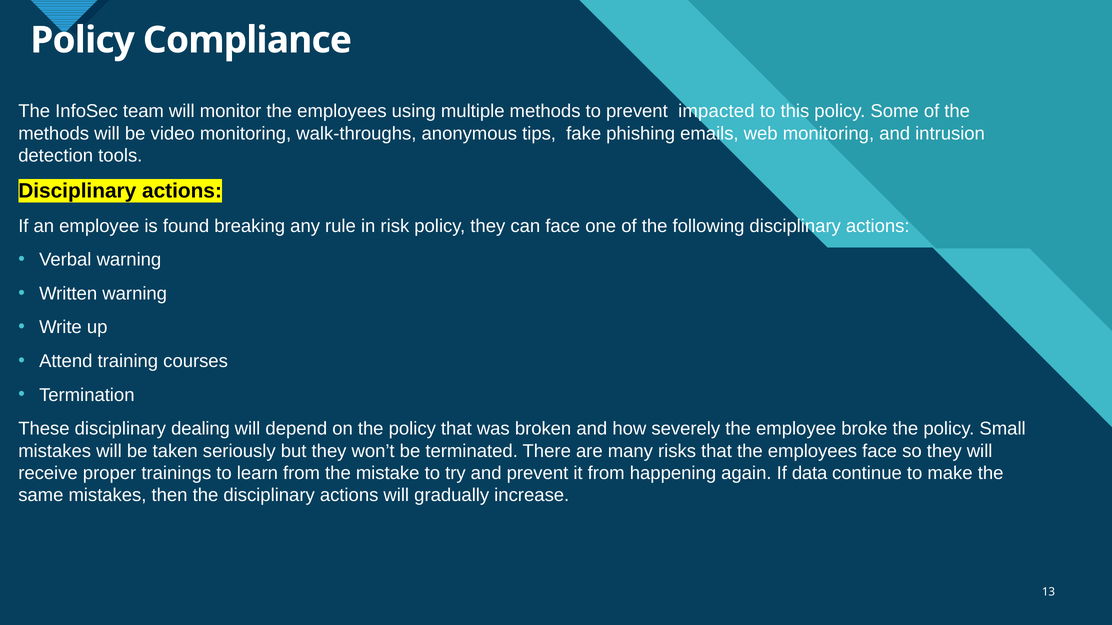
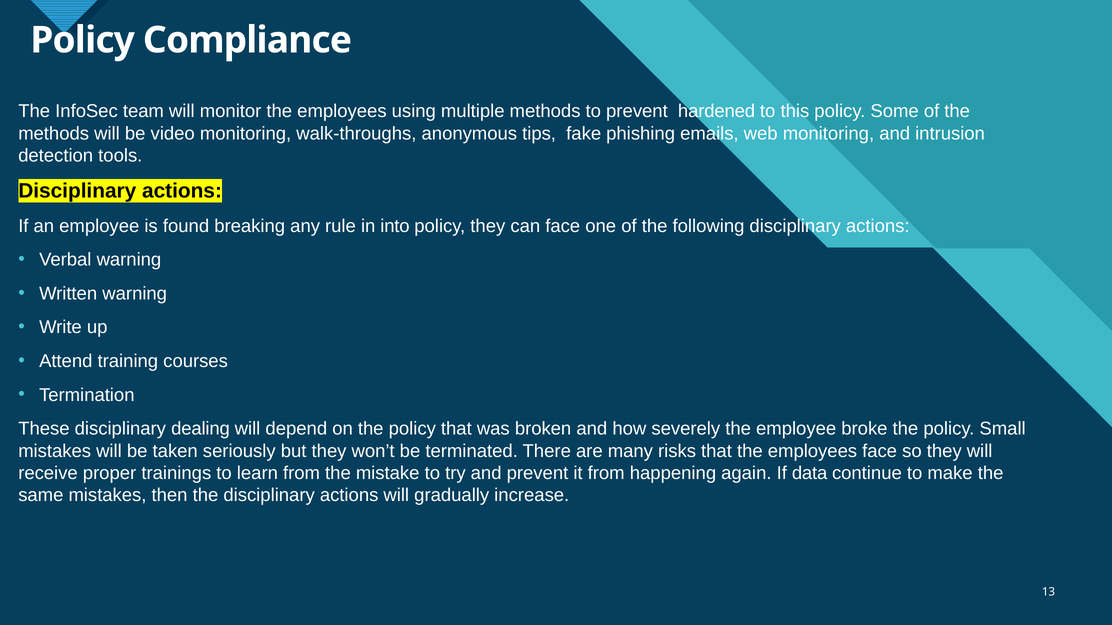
impacted: impacted -> hardened
risk: risk -> into
